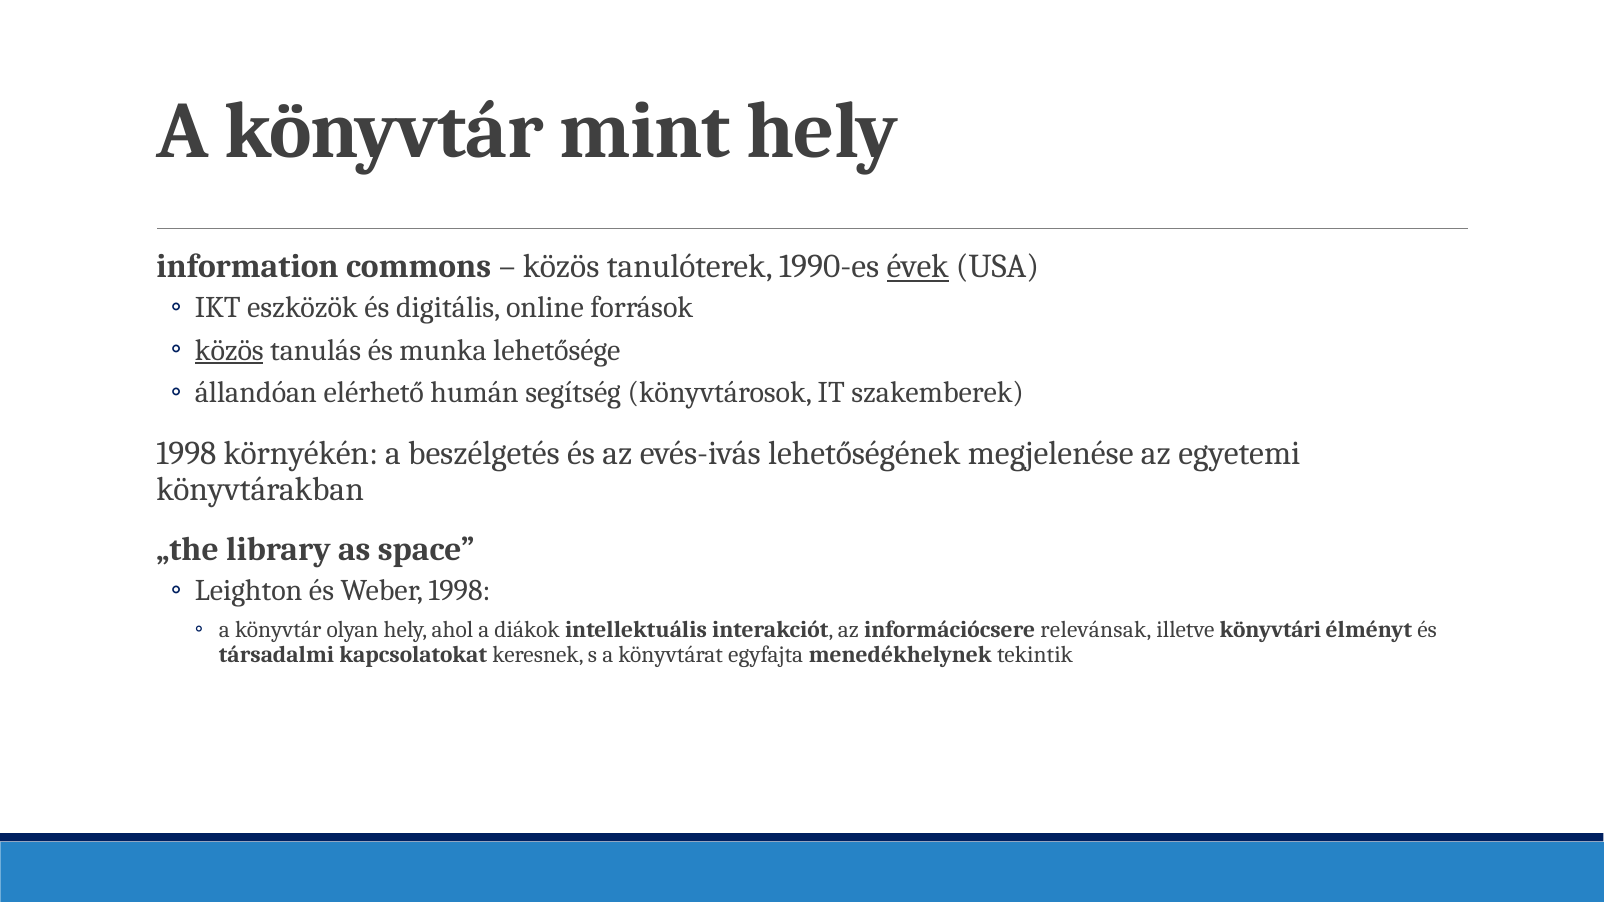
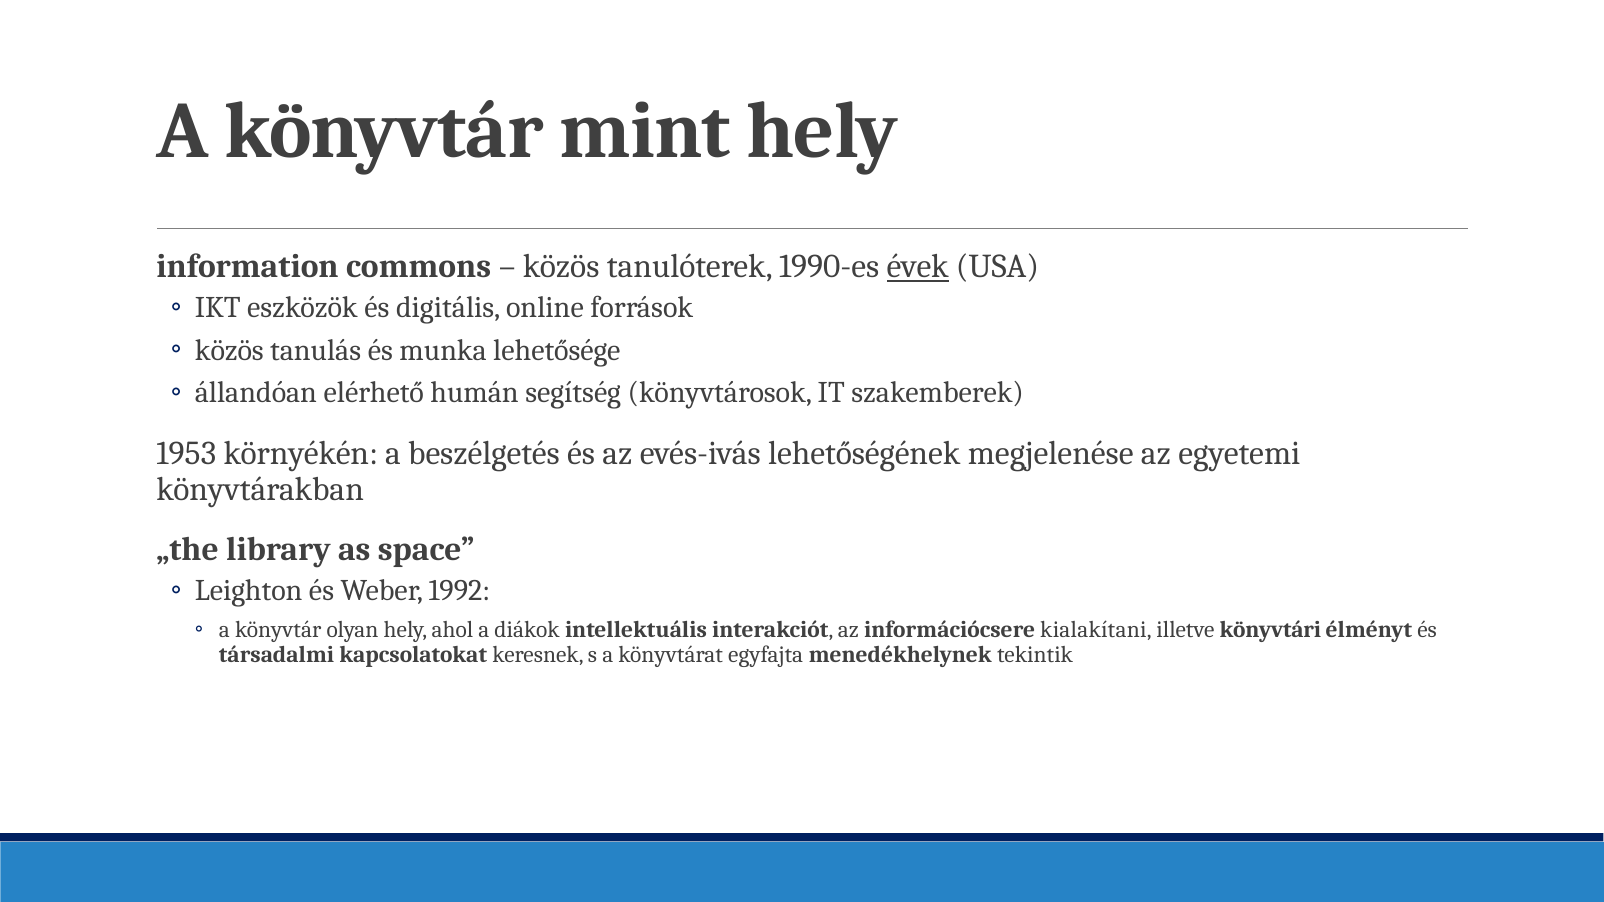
közös at (229, 350) underline: present -> none
1998 at (186, 454): 1998 -> 1953
Weber 1998: 1998 -> 1992
relevánsak: relevánsak -> kialakítani
